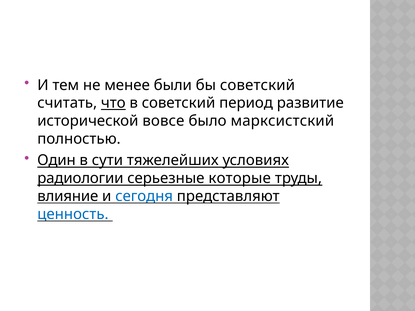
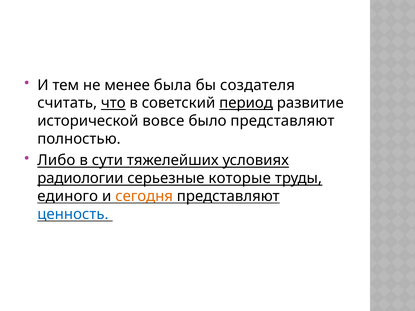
были: были -> была
бы советский: советский -> создателя
период underline: none -> present
было марксистский: марксистский -> представляют
Один: Один -> Либо
влияние: влияние -> единого
сегодня colour: blue -> orange
